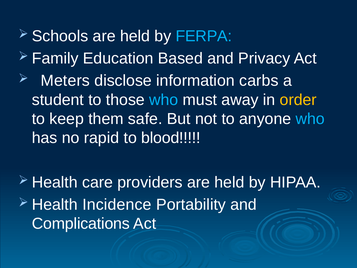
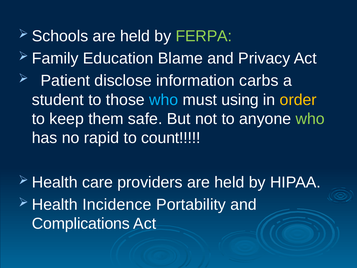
FERPA colour: light blue -> light green
Based: Based -> Blame
Meters: Meters -> Patient
away: away -> using
who at (310, 119) colour: light blue -> light green
blood: blood -> count
